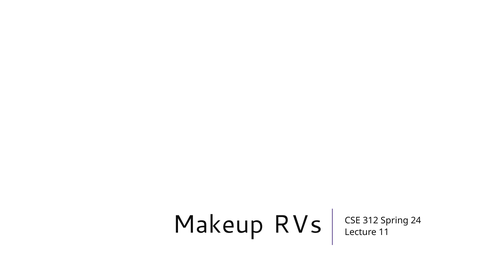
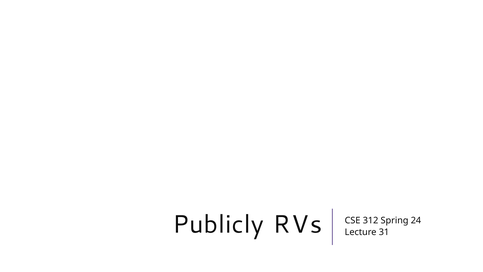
Makeup: Makeup -> Publicly
11: 11 -> 31
